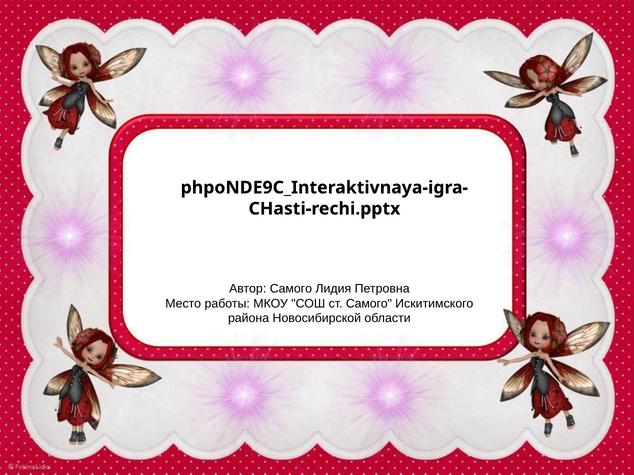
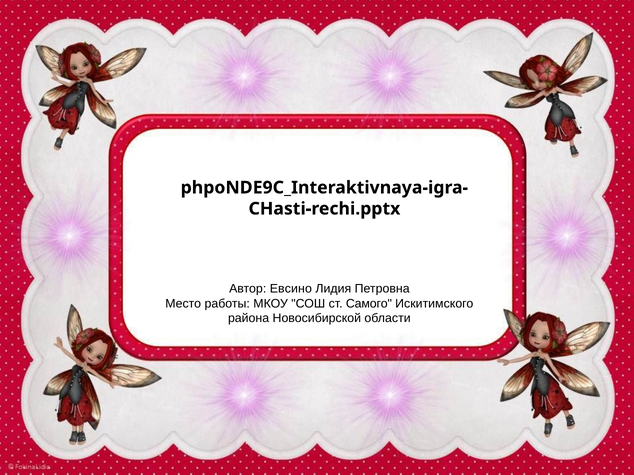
Автор Самого: Самого -> Евсино
